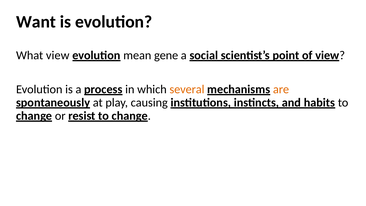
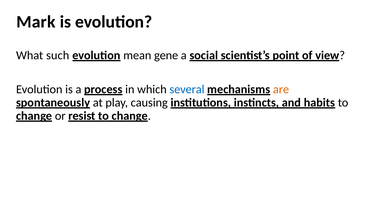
Want: Want -> Mark
What view: view -> such
several colour: orange -> blue
